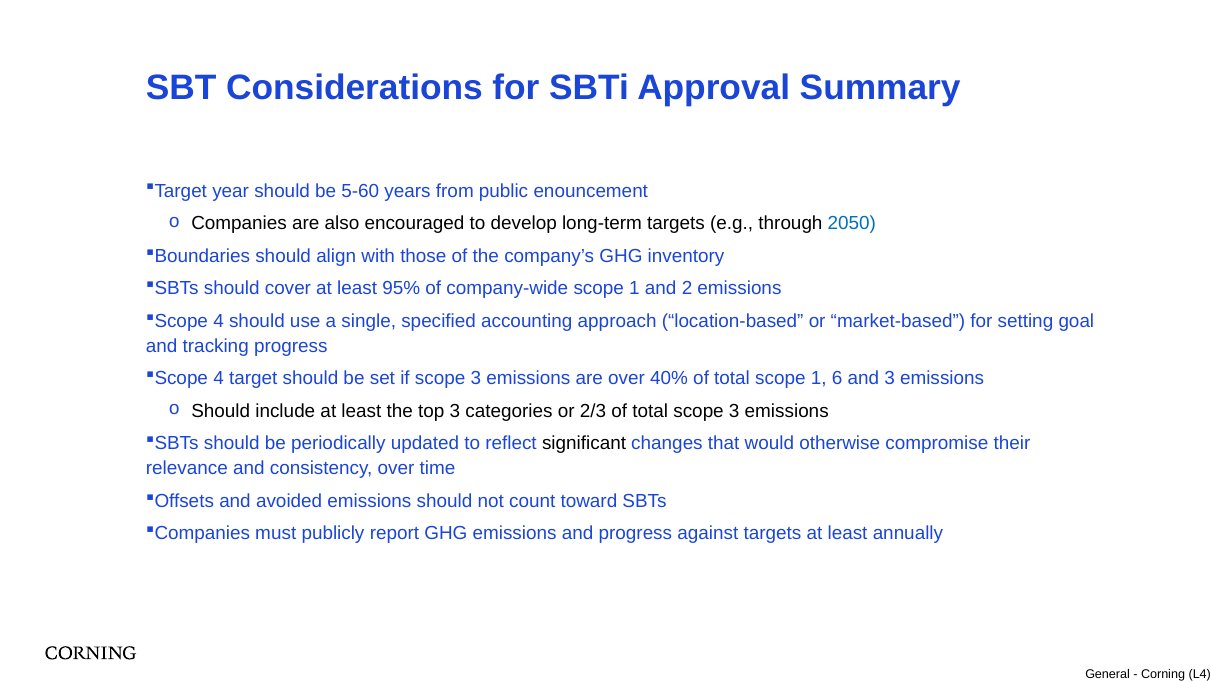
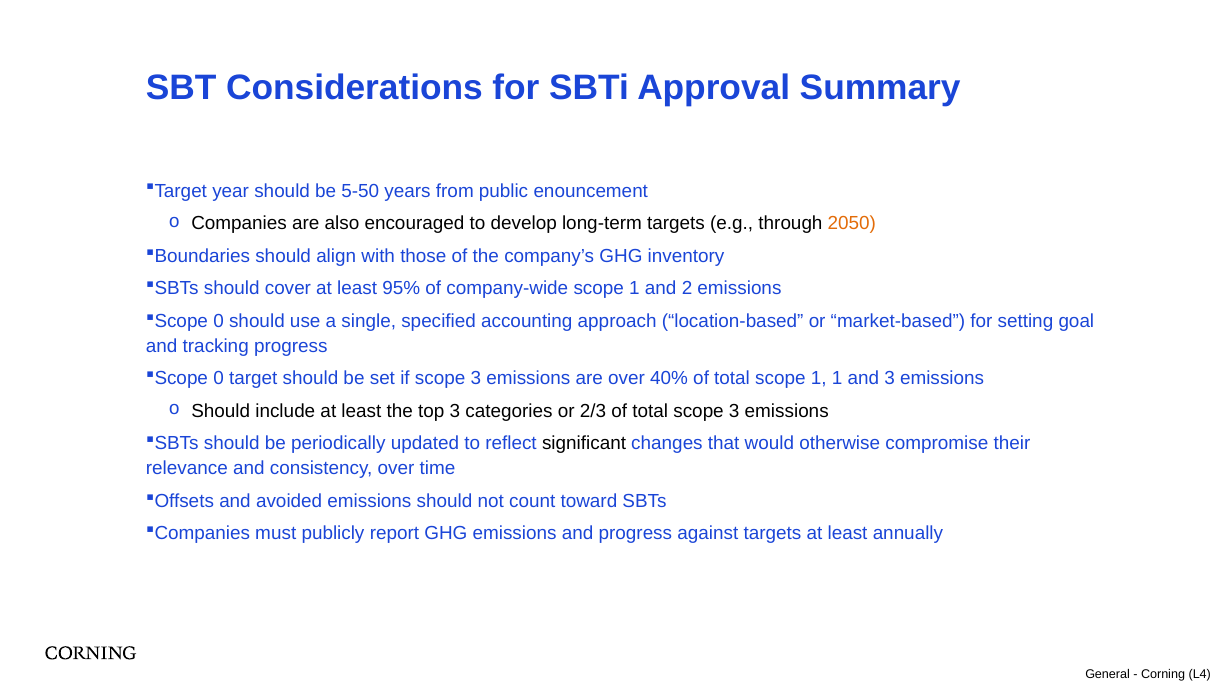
5-60: 5-60 -> 5-50
2050 colour: blue -> orange
4 at (219, 321): 4 -> 0
4 at (219, 378): 4 -> 0
1 6: 6 -> 1
